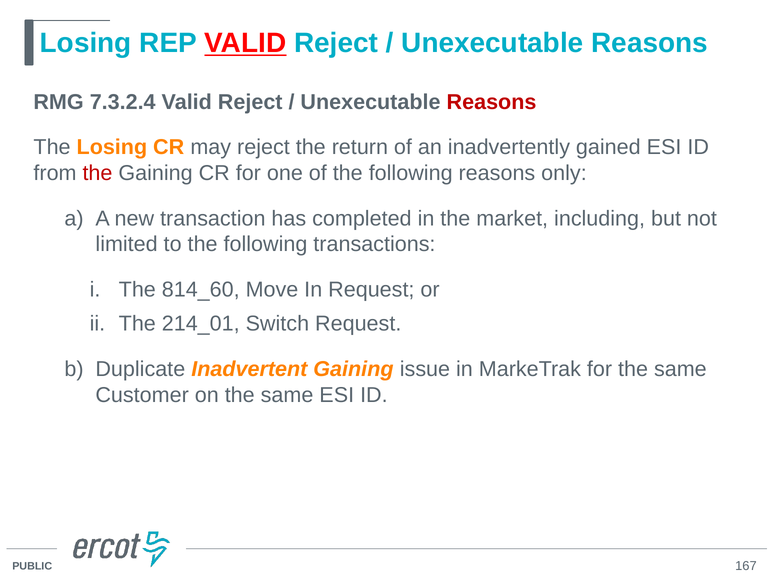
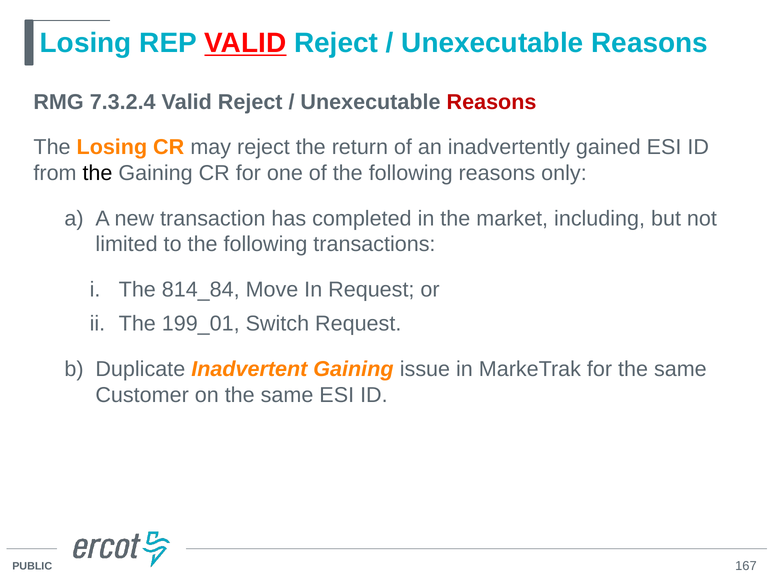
the at (97, 173) colour: red -> black
814_60: 814_60 -> 814_84
214_01: 214_01 -> 199_01
